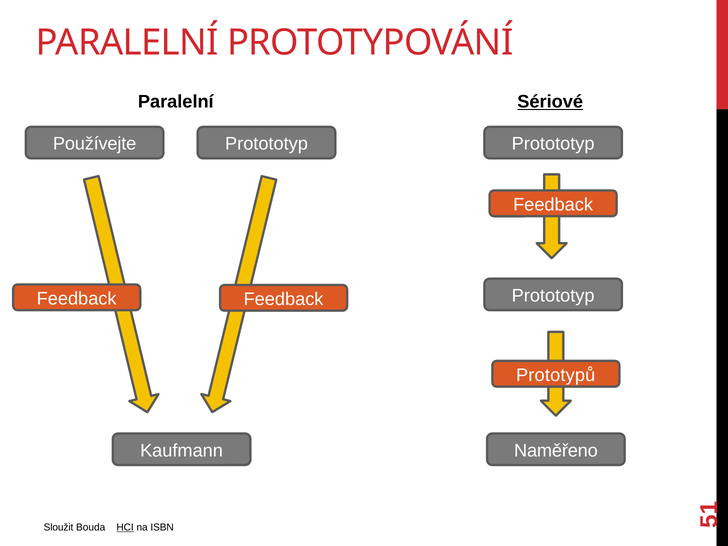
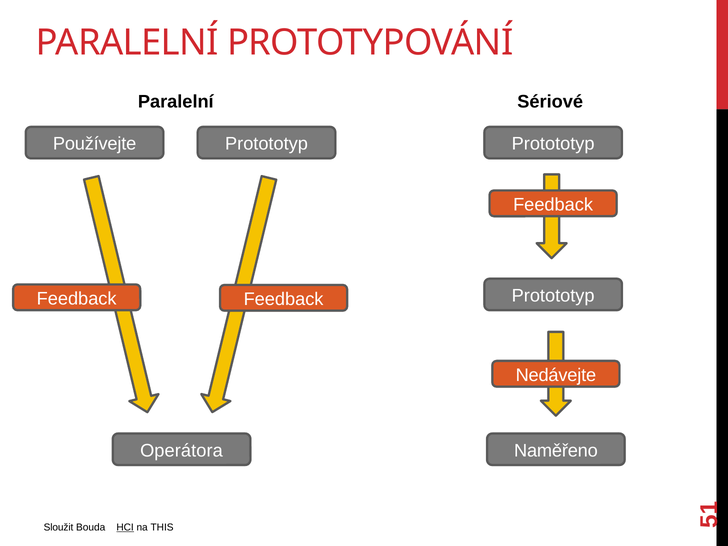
Sériové underline: present -> none
Prototypů: Prototypů -> Nedávejte
Kaufmann: Kaufmann -> Operátora
ISBN: ISBN -> THIS
